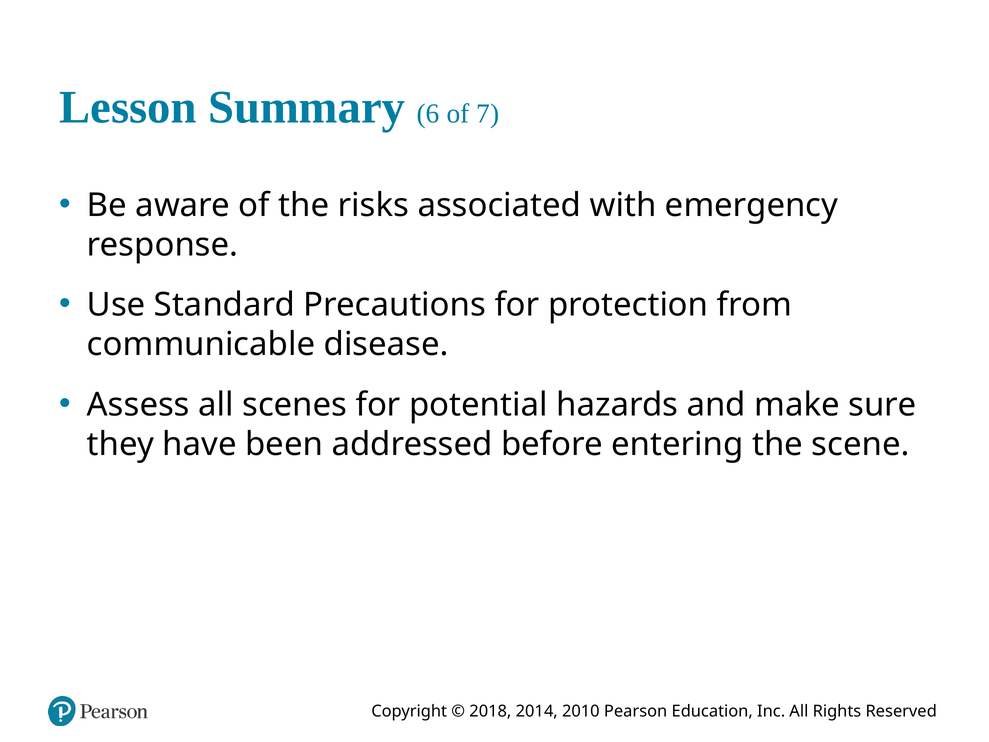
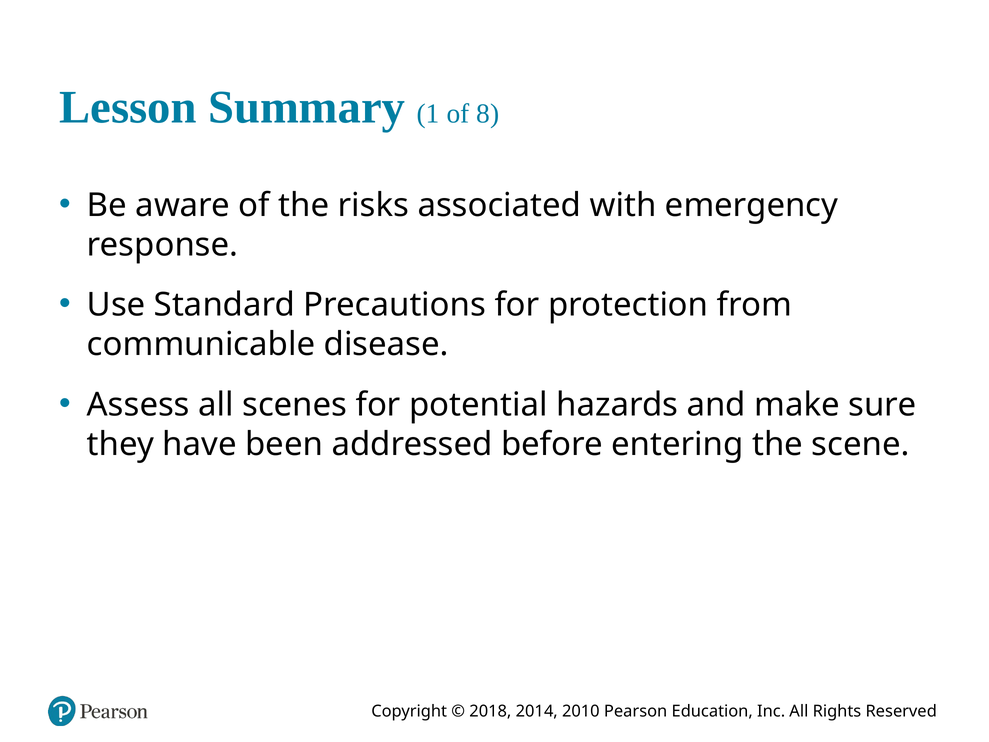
6: 6 -> 1
7: 7 -> 8
